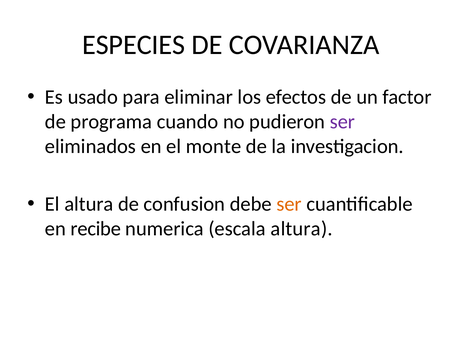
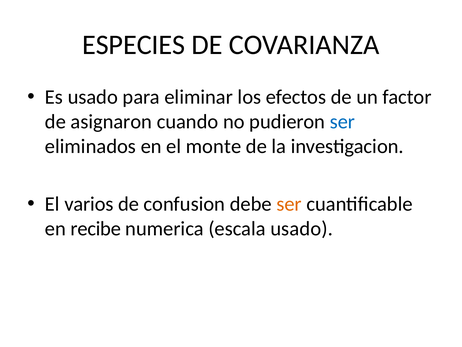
programa: programa -> asignaron
ser at (342, 122) colour: purple -> blue
El altura: altura -> varios
escala altura: altura -> usado
